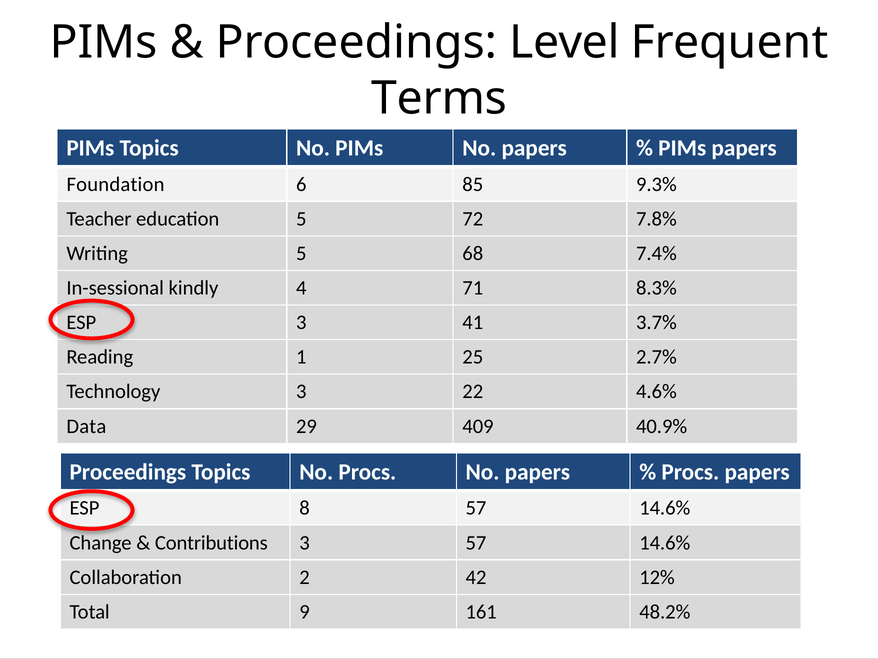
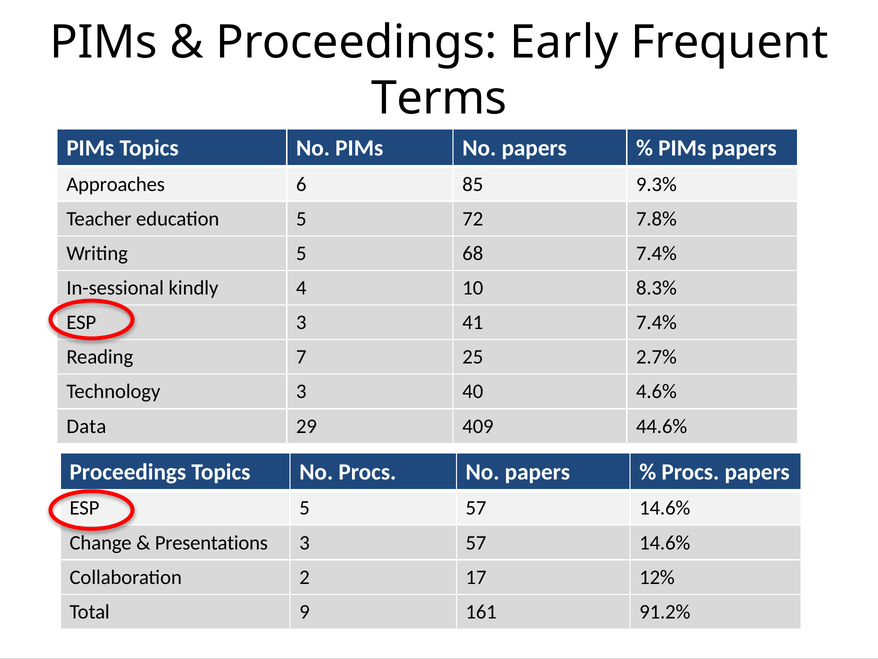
Level: Level -> Early
Foundation: Foundation -> Approaches
71: 71 -> 10
41 3.7%: 3.7% -> 7.4%
1: 1 -> 7
22: 22 -> 40
40.9%: 40.9% -> 44.6%
8 at (305, 508): 8 -> 5
Contributions: Contributions -> Presentations
42: 42 -> 17
48.2%: 48.2% -> 91.2%
